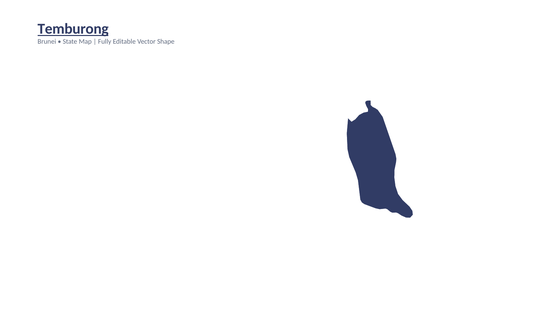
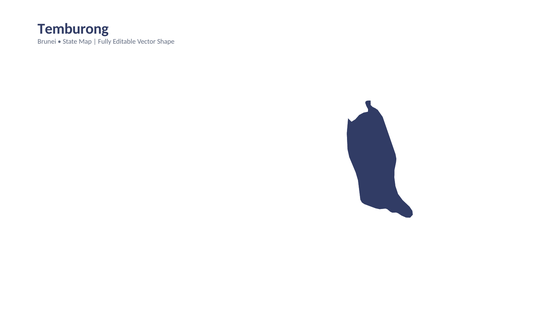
Temburong underline: present -> none
